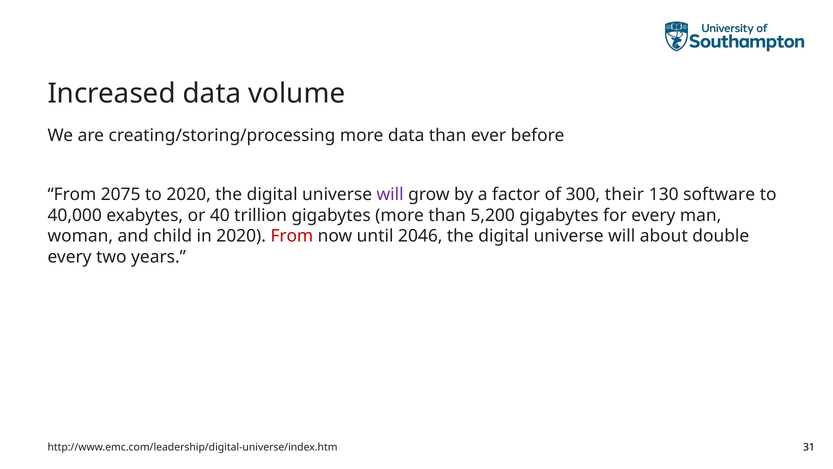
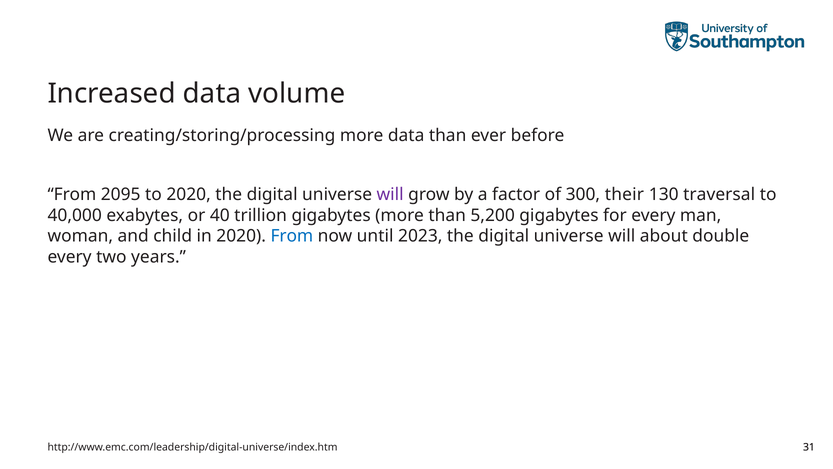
2075: 2075 -> 2095
software: software -> traversal
From at (292, 236) colour: red -> blue
2046: 2046 -> 2023
